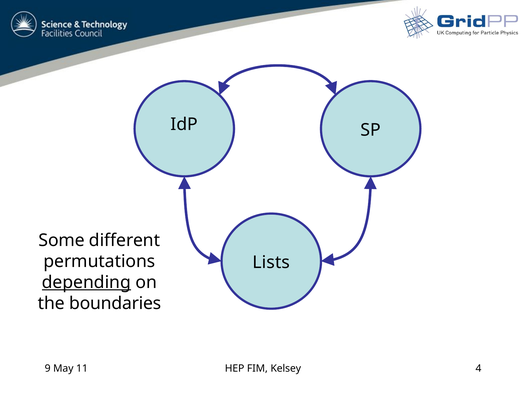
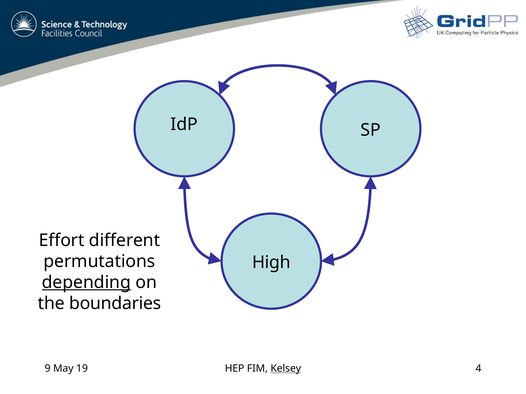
Some: Some -> Effort
Lists: Lists -> High
11: 11 -> 19
Kelsey underline: none -> present
